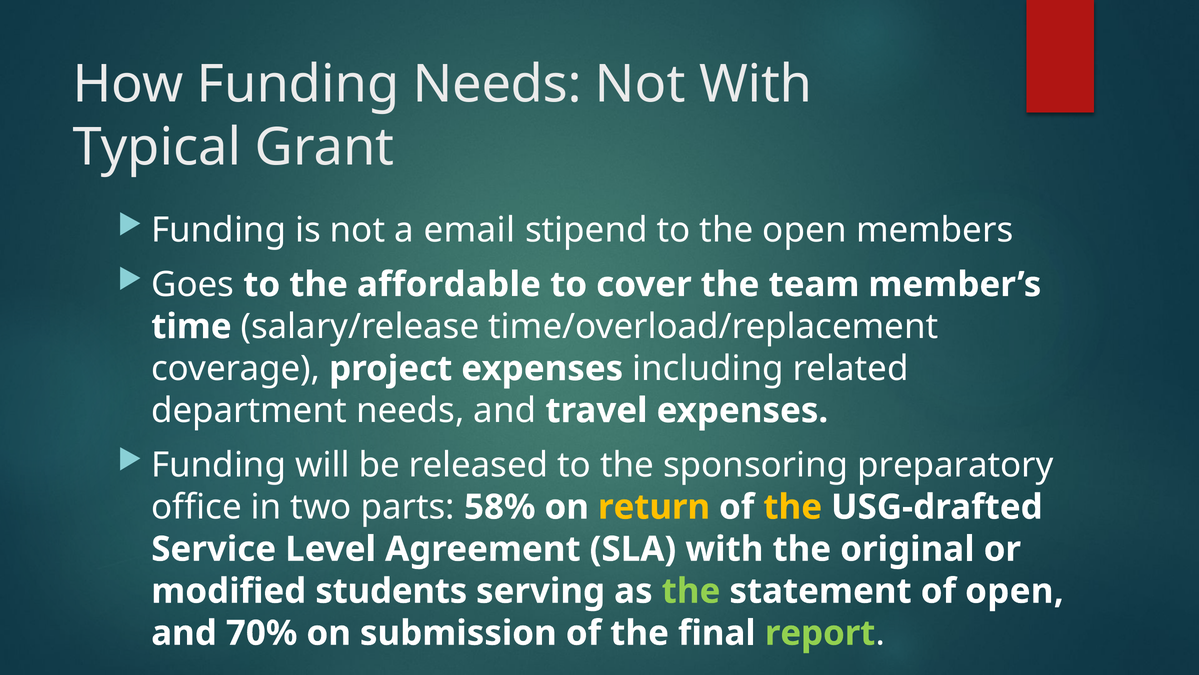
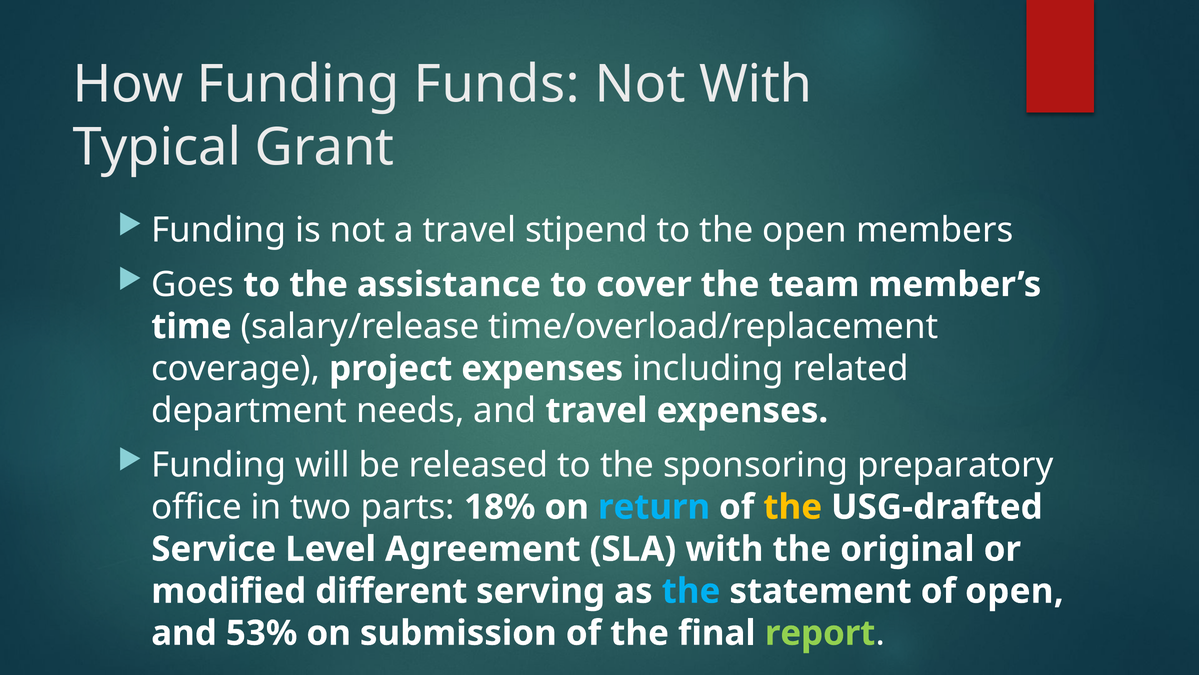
Funding Needs: Needs -> Funds
a email: email -> travel
affordable: affordable -> assistance
58%: 58% -> 18%
return colour: yellow -> light blue
students: students -> different
the at (691, 591) colour: light green -> light blue
70%: 70% -> 53%
